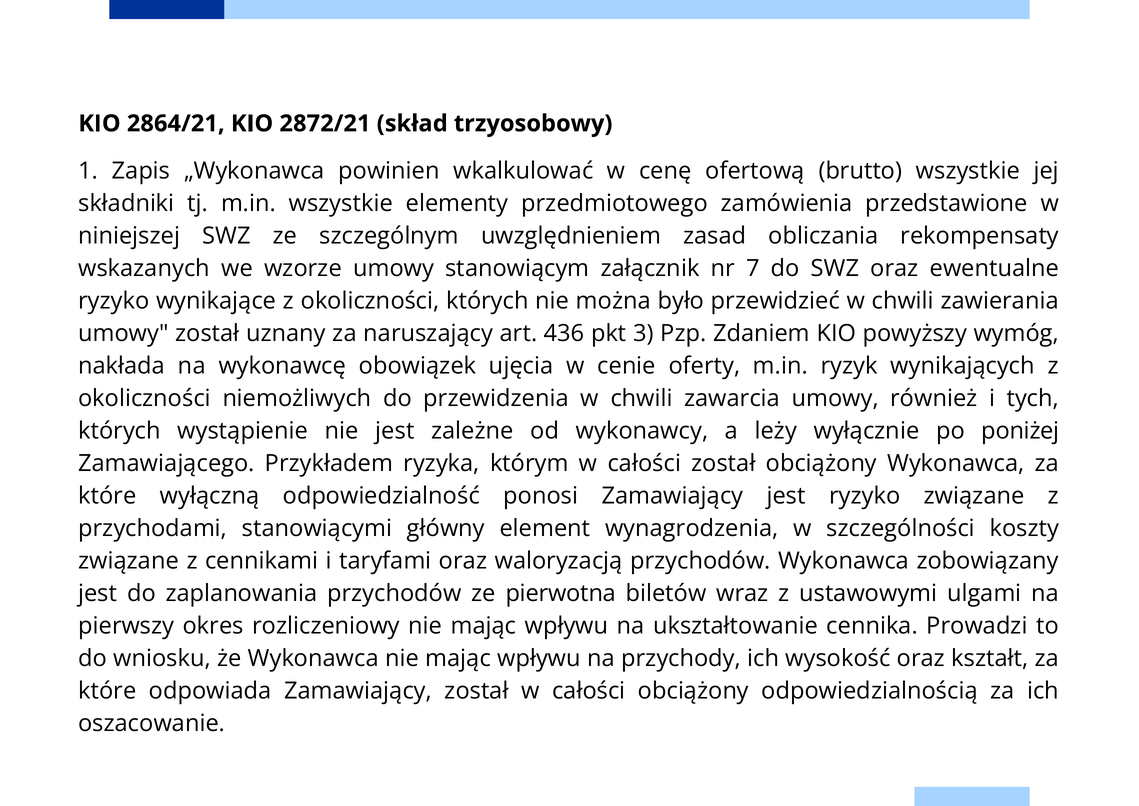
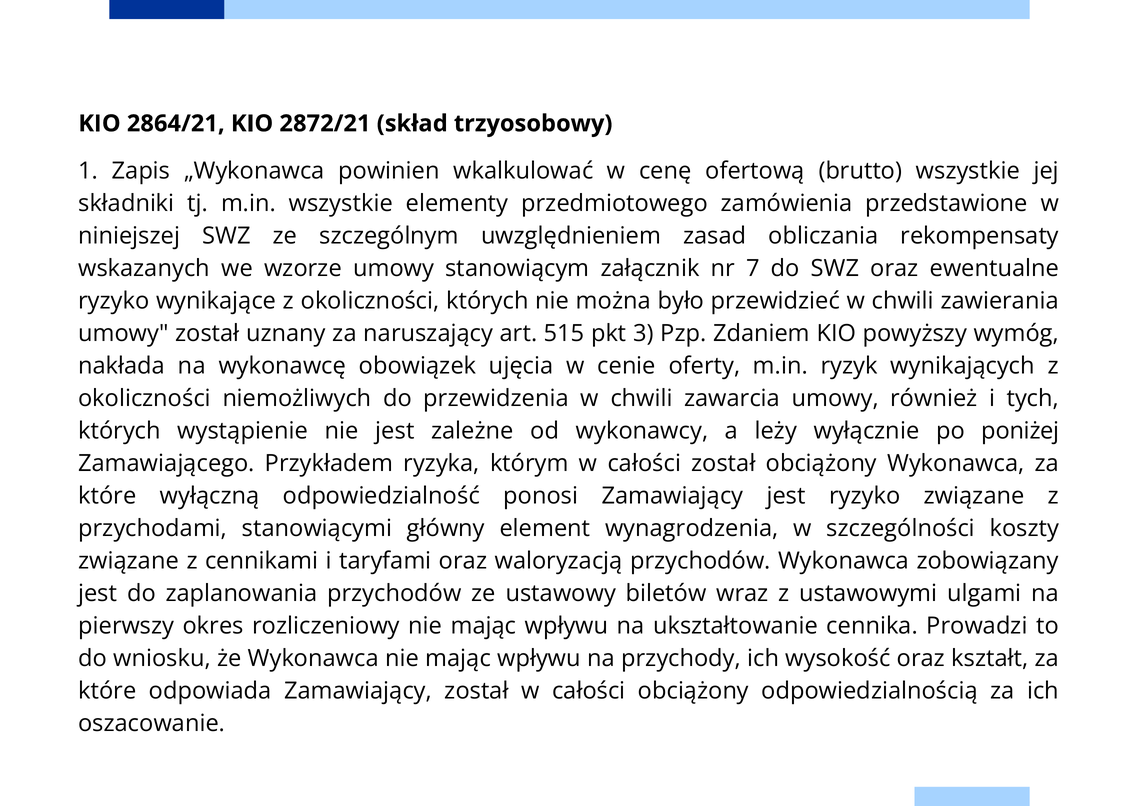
436: 436 -> 515
pierwotna: pierwotna -> ustawowy
